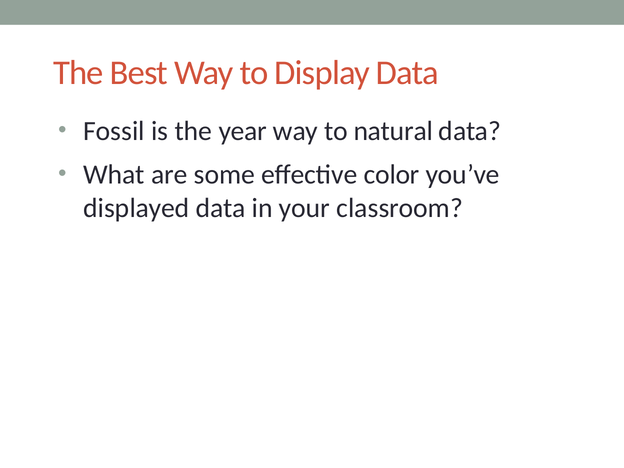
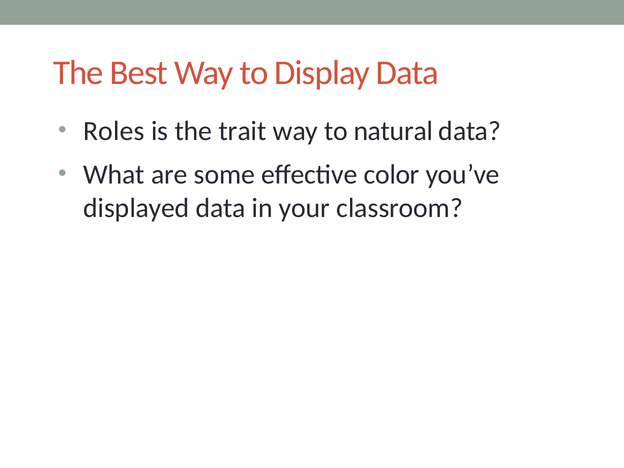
Fossil: Fossil -> Roles
year: year -> trait
